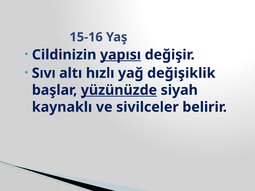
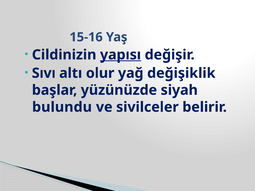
hızlı: hızlı -> olur
yüzünüzde underline: present -> none
kaynaklı: kaynaklı -> bulundu
